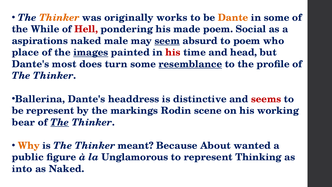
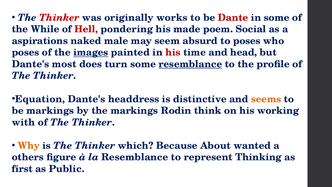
Thinker at (59, 18) colour: orange -> red
Dante colour: orange -> red
seem underline: present -> none
to poem: poem -> poses
place at (25, 52): place -> poses
Ballerina: Ballerina -> Equation
seems colour: red -> orange
be represent: represent -> markings
scene: scene -> think
bear: bear -> with
The at (60, 122) underline: present -> none
meant: meant -> which
public: public -> others
la Unglamorous: Unglamorous -> Resemblance
into: into -> first
as Naked: Naked -> Public
